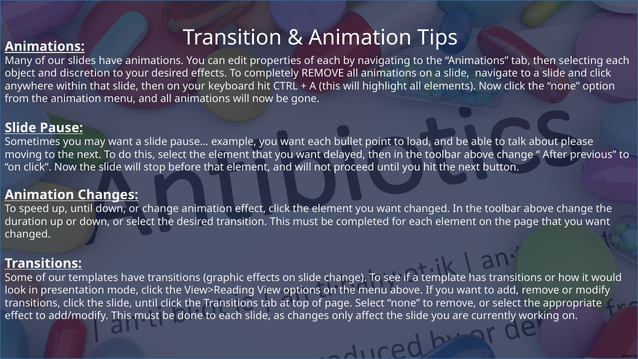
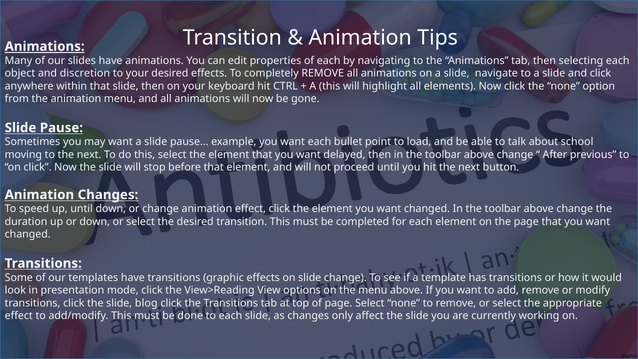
please: please -> school
slide until: until -> blog
